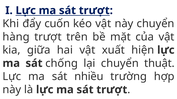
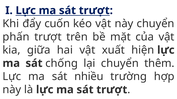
hàng: hàng -> phấn
thuật: thuật -> thêm
